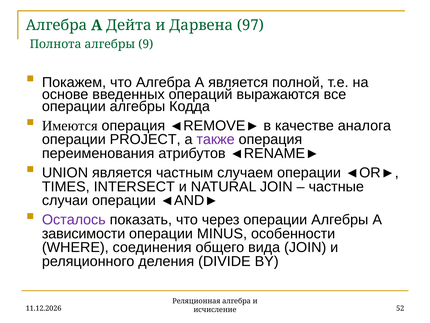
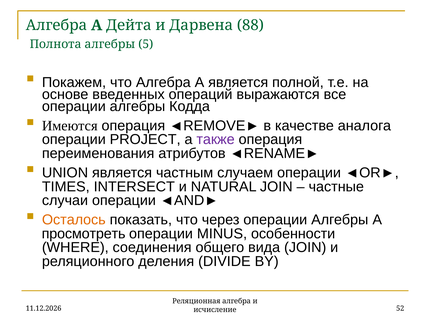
97: 97 -> 88
9: 9 -> 5
Осталось colour: purple -> orange
зависимости: зависимости -> просмотреть
